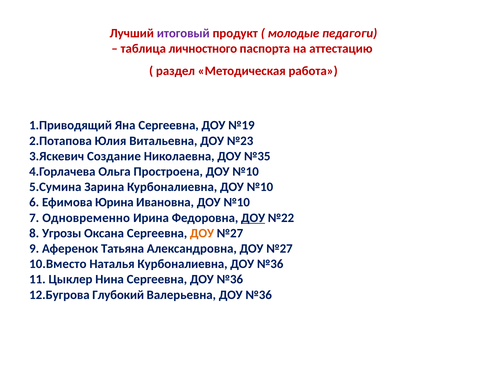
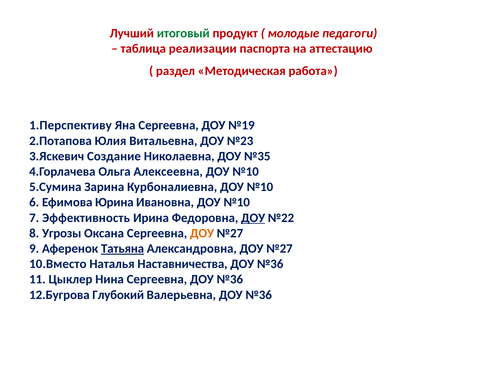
итоговый colour: purple -> green
личностного: личностного -> реализации
1.Приводящий: 1.Приводящий -> 1.Перспективу
Простроена: Простроена -> Алексеевна
Одновременно: Одновременно -> Эффективность
Татьяна underline: none -> present
Наталья Курбоналиевна: Курбоналиевна -> Наставничества
